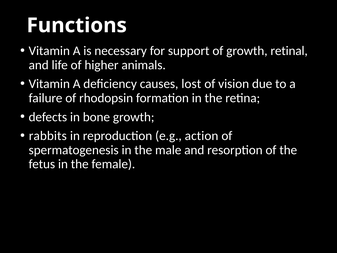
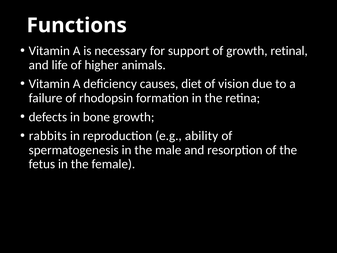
lost: lost -> diet
action: action -> ability
